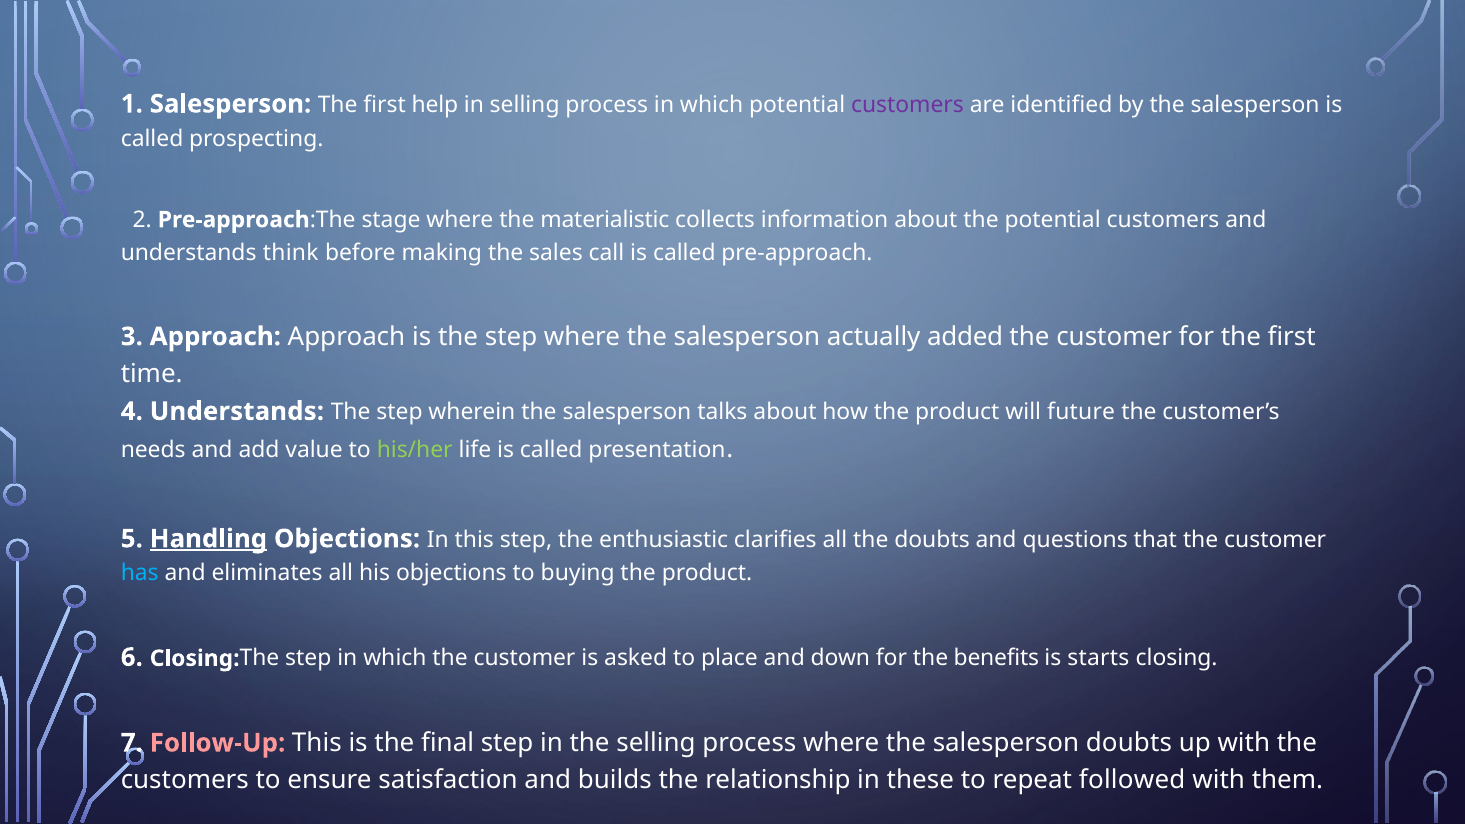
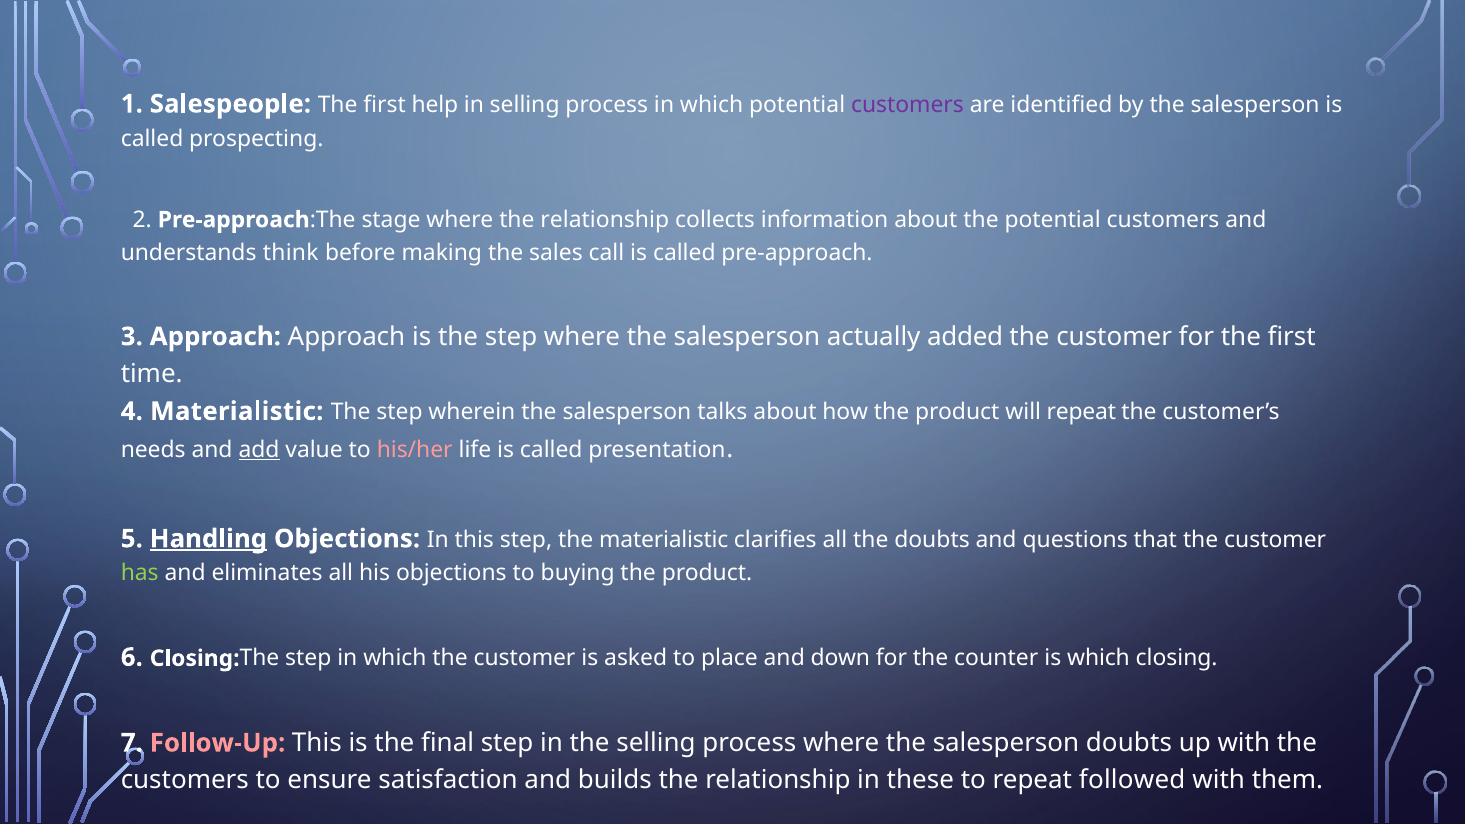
1 Salesperson: Salesperson -> Salespeople
where the materialistic: materialistic -> relationship
4 Understands: Understands -> Materialistic
will future: future -> repeat
add underline: none -> present
his/her colour: light green -> pink
the enthusiastic: enthusiastic -> materialistic
has colour: light blue -> light green
benefits: benefits -> counter
is starts: starts -> which
